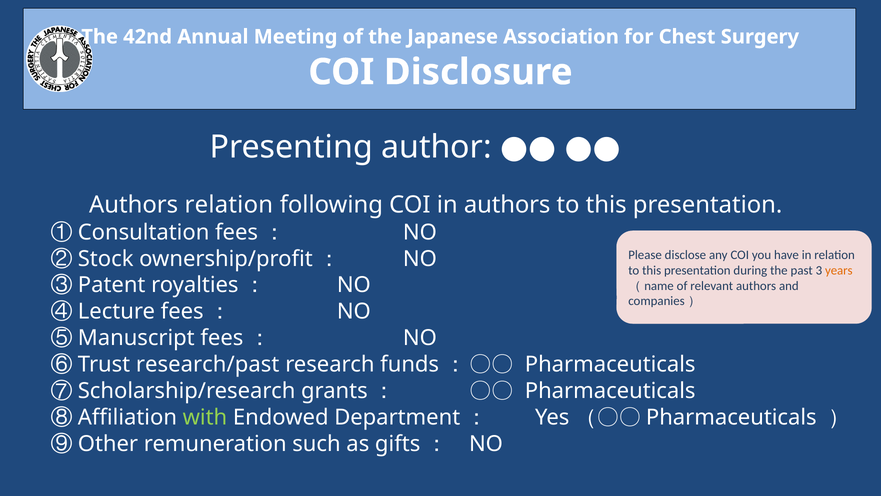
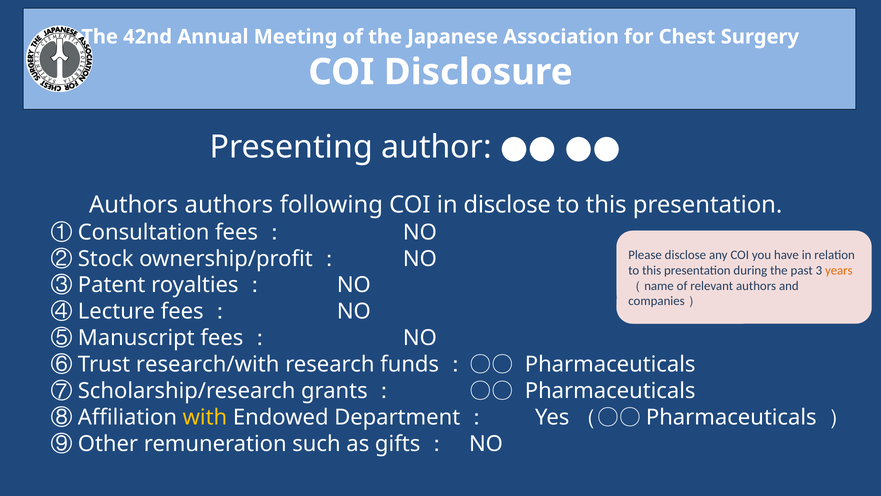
Authors relation: relation -> authors
in authors: authors -> disclose
research/past: research/past -> research/with
with colour: light green -> yellow
